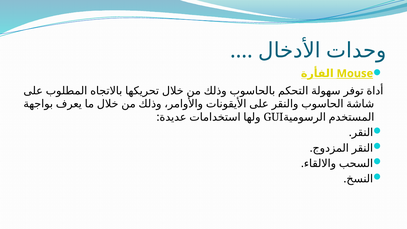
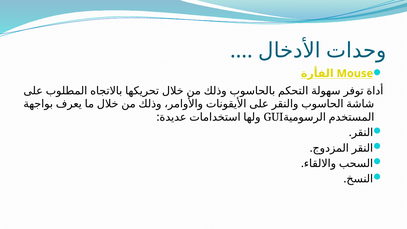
Mouse underline: present -> none
